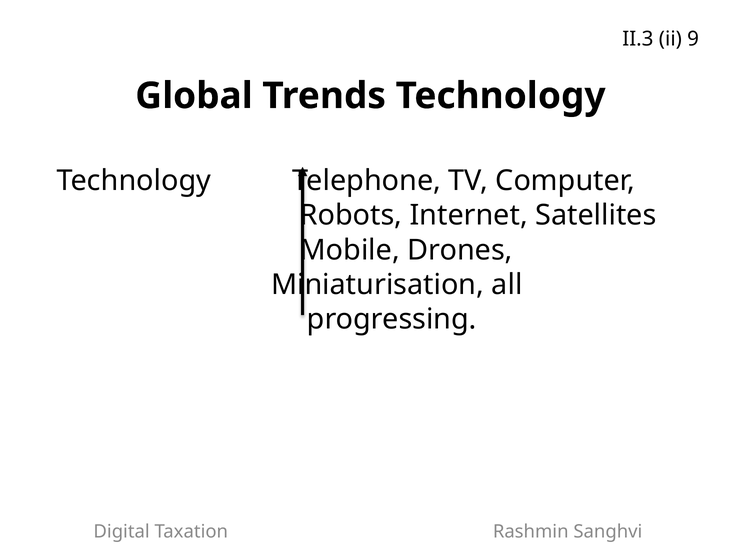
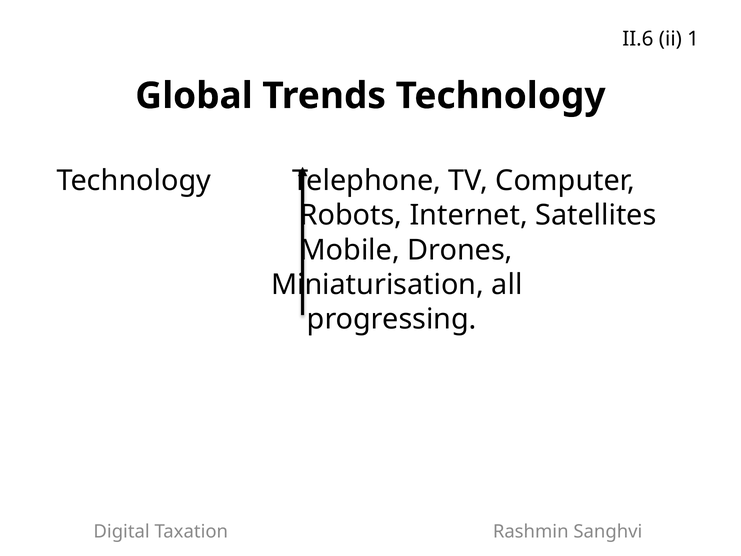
II.3: II.3 -> II.6
9: 9 -> 1
